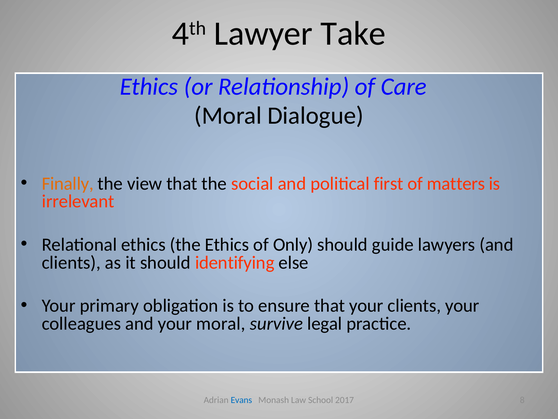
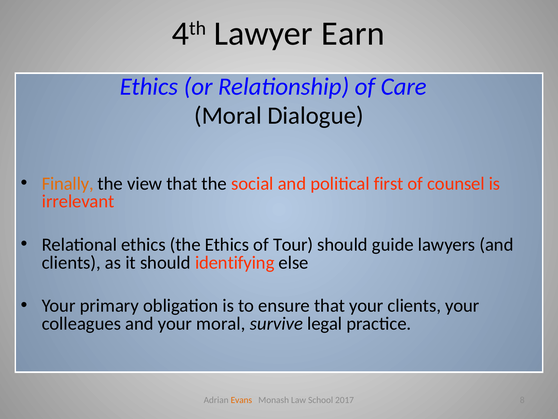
Take: Take -> Earn
matters: matters -> counsel
Only: Only -> Tour
Evans colour: blue -> orange
